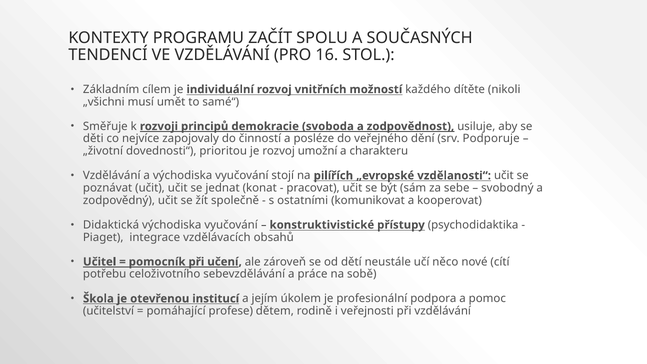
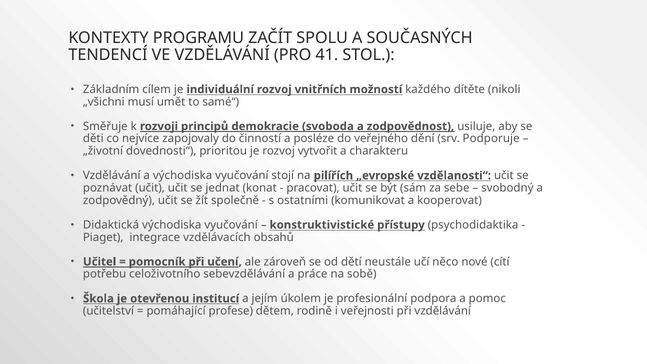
16: 16 -> 41
umožní: umožní -> vytvořit
